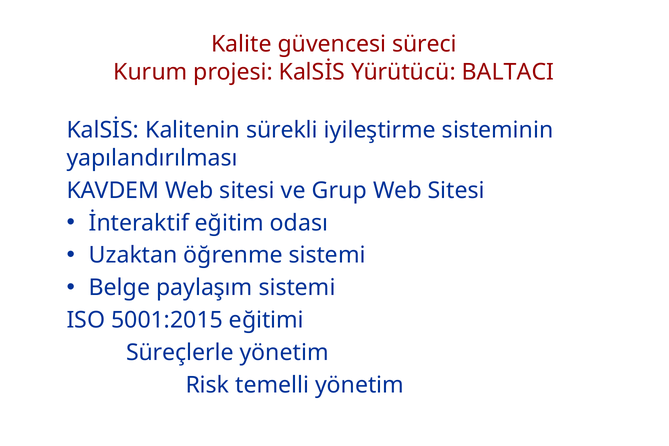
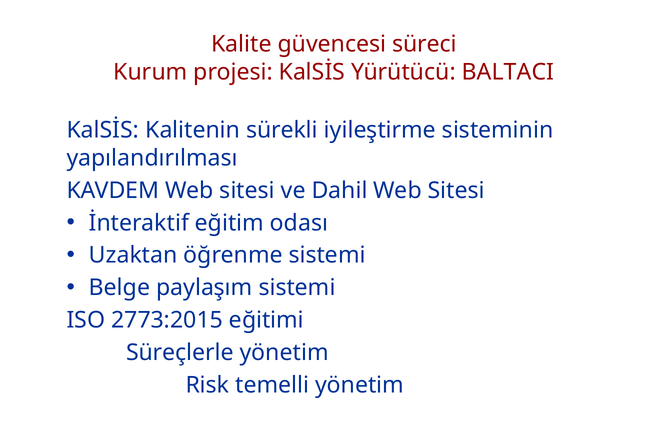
Grup: Grup -> Dahil
5001:2015: 5001:2015 -> 2773:2015
